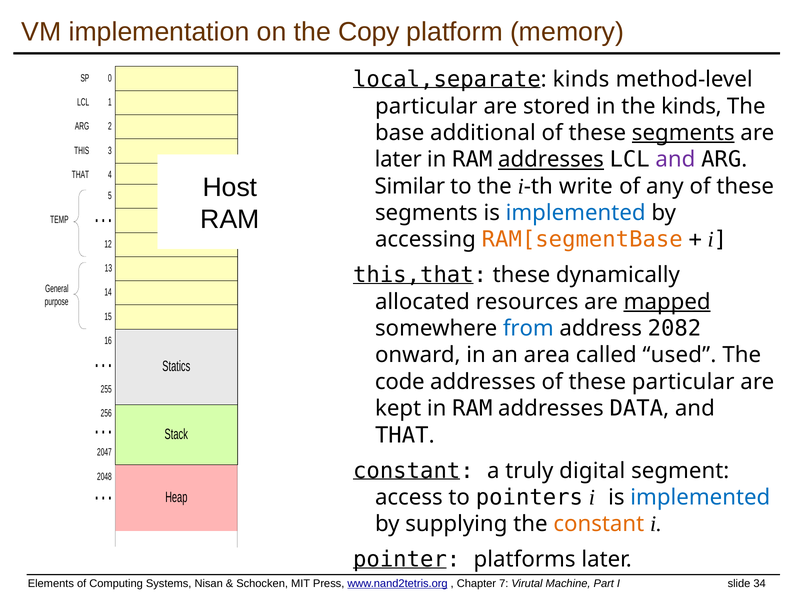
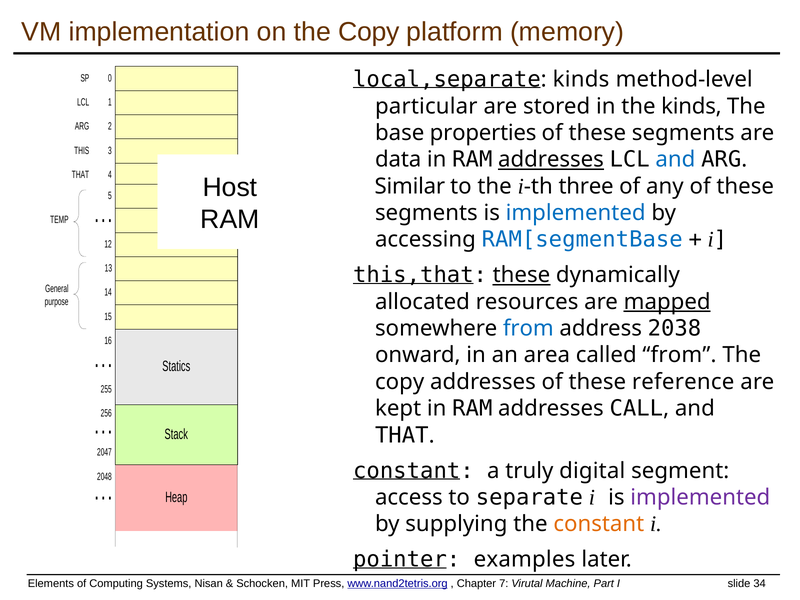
additional: additional -> properties
segments at (683, 133) underline: present -> none
later at (398, 160): later -> data
and at (675, 160) colour: purple -> blue
write: write -> three
RAM[segmentBase colour: orange -> blue
these at (521, 275) underline: none -> present
2082: 2082 -> 2038
called used: used -> from
code at (400, 382): code -> copy
these particular: particular -> reference
DATA: DATA -> CALL
pointers: pointers -> separate
implemented at (700, 497) colour: blue -> purple
platforms: platforms -> examples
